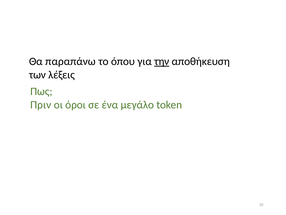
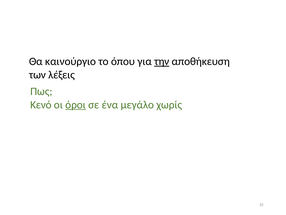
παραπάνω: παραπάνω -> καινούργιο
Πριν: Πριν -> Κενό
όροι underline: none -> present
token: token -> χωρίς
